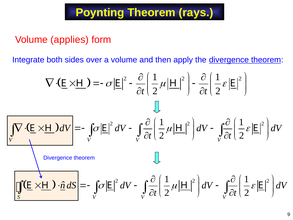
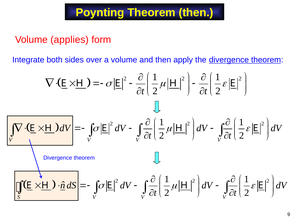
Theorem rays: rays -> then
